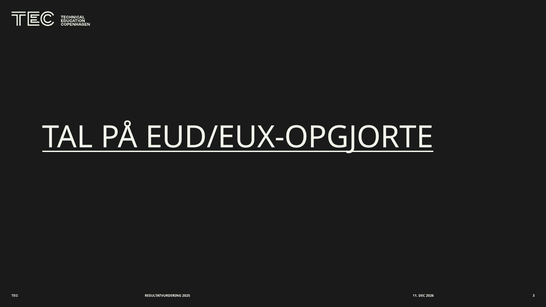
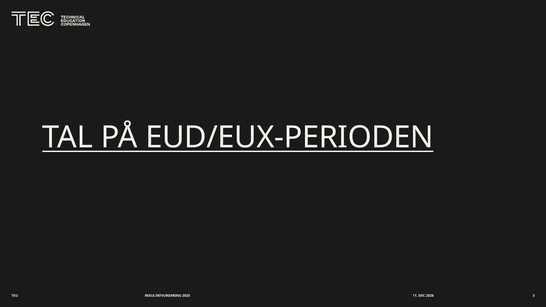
EUD/EUX-OPGJORTE: EUD/EUX-OPGJORTE -> EUD/EUX-PERIODEN
